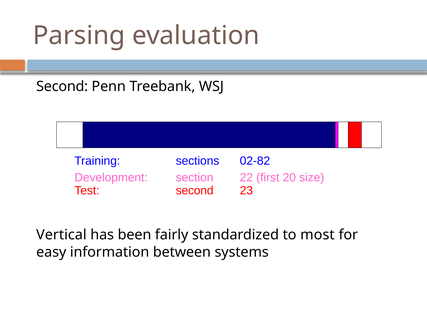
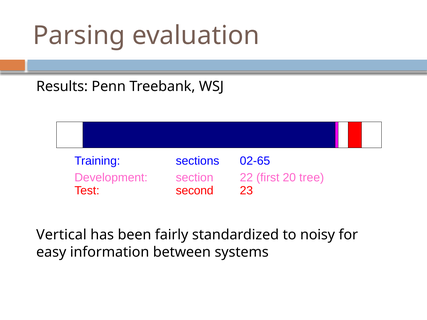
Second at (62, 87): Second -> Results
02-82: 02-82 -> 02-65
size: size -> tree
most: most -> noisy
